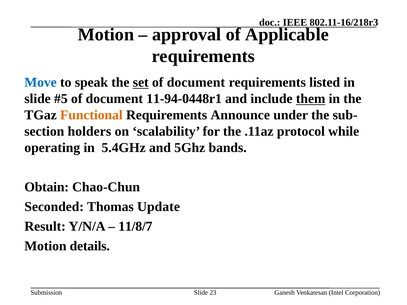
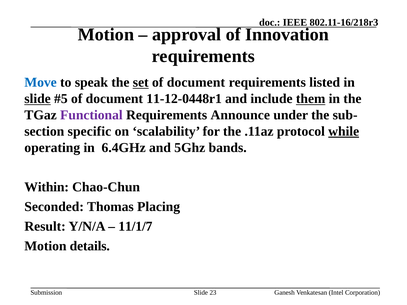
Applicable: Applicable -> Innovation
slide at (38, 99) underline: none -> present
11-94-0448r1: 11-94-0448r1 -> 11-12-0448r1
Functional colour: orange -> purple
holders: holders -> specific
while underline: none -> present
5.4GHz: 5.4GHz -> 6.4GHz
Obtain: Obtain -> Within
Update: Update -> Placing
11/8/7: 11/8/7 -> 11/1/7
